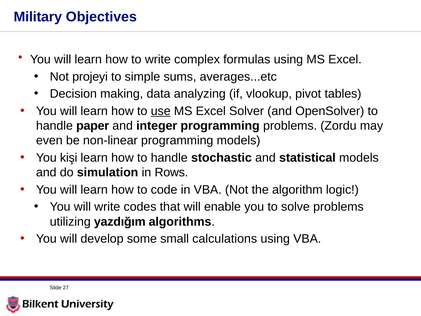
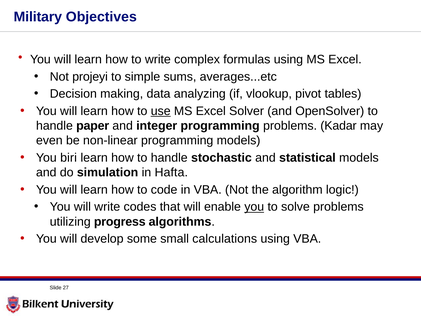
Zordu: Zordu -> Kadar
kişi: kişi -> biri
Rows: Rows -> Hafta
you at (254, 207) underline: none -> present
yazdığım: yazdığım -> progress
